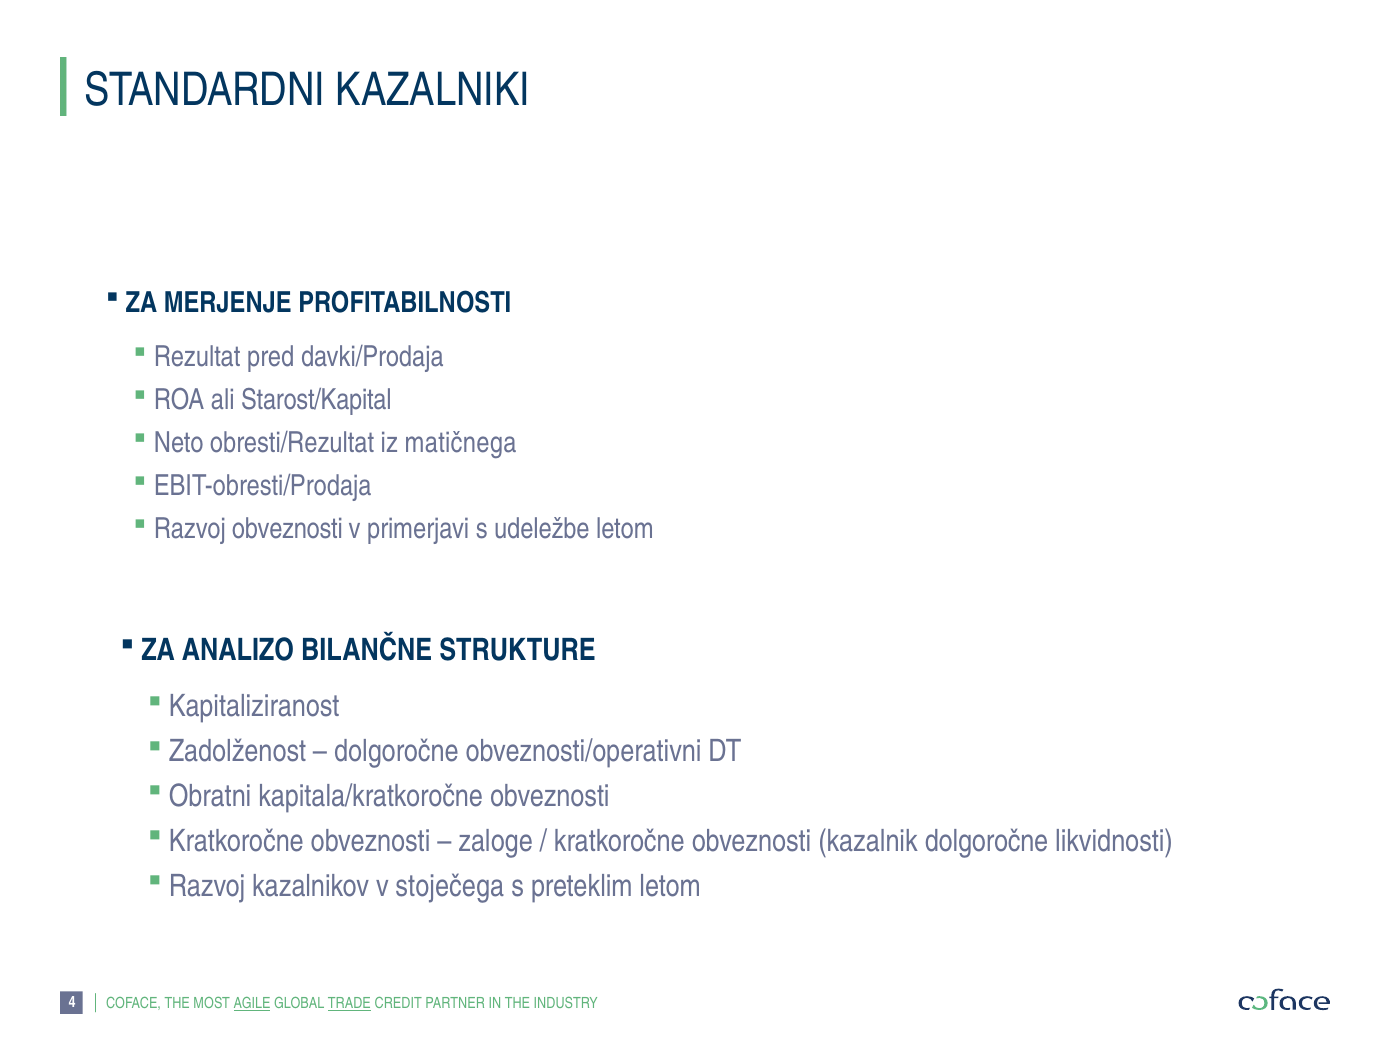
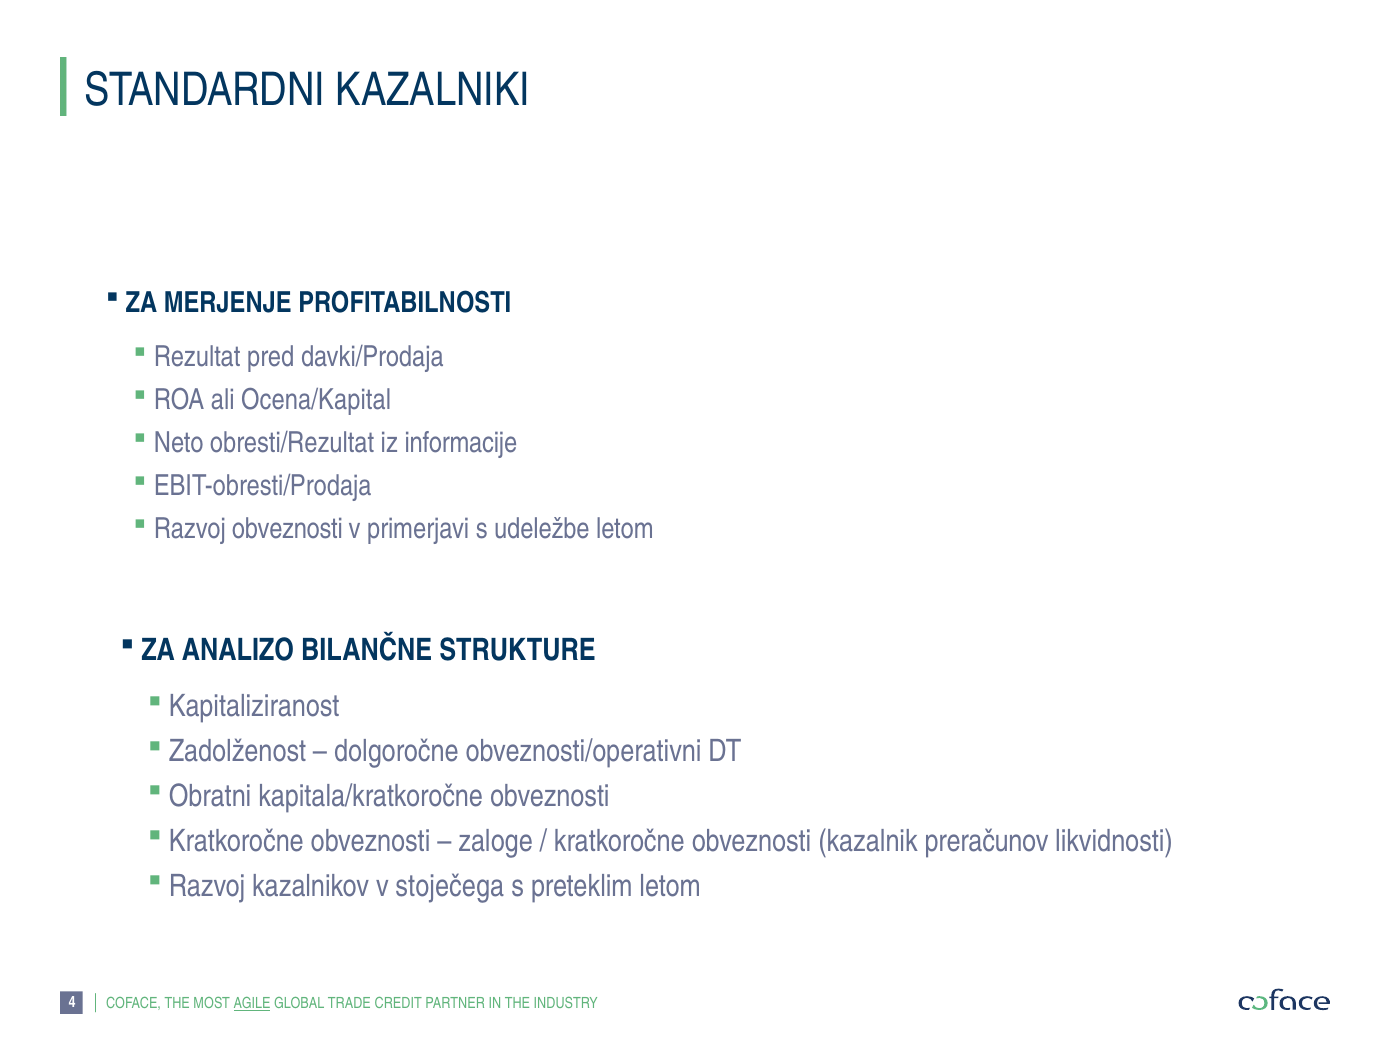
Starost/Kapital: Starost/Kapital -> Ocena/Kapital
matičnega: matičnega -> informacije
kazalnik dolgoročne: dolgoročne -> preračunov
TRADE underline: present -> none
